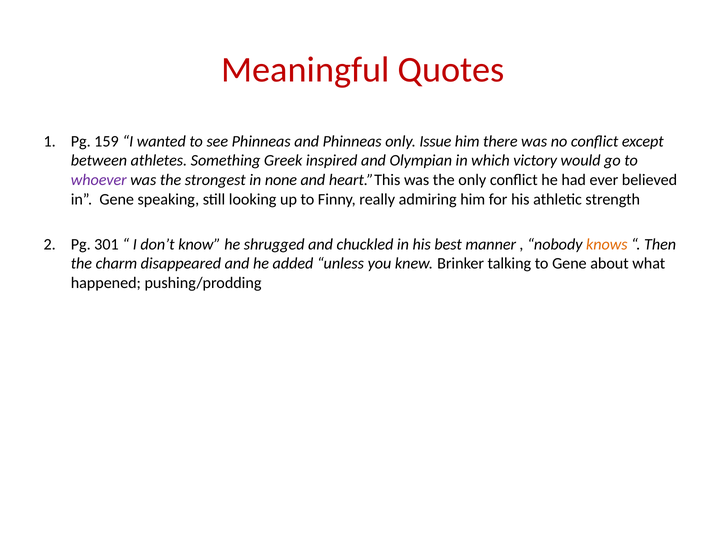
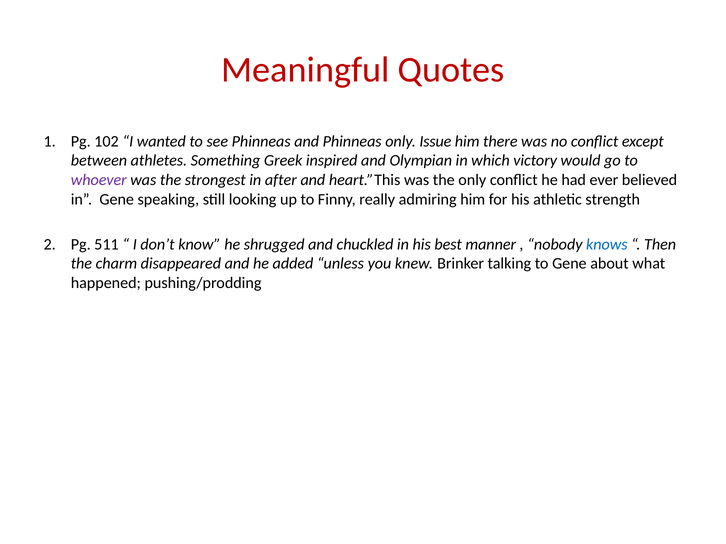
159: 159 -> 102
none: none -> after
301: 301 -> 511
knows colour: orange -> blue
